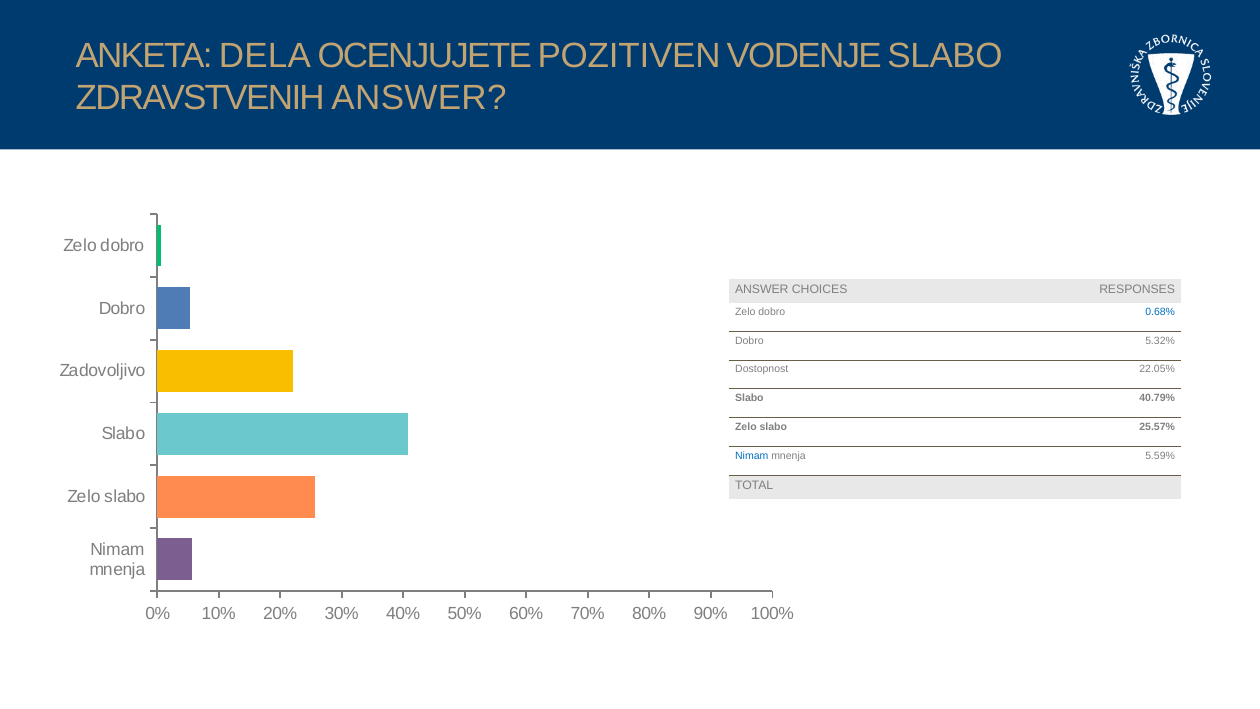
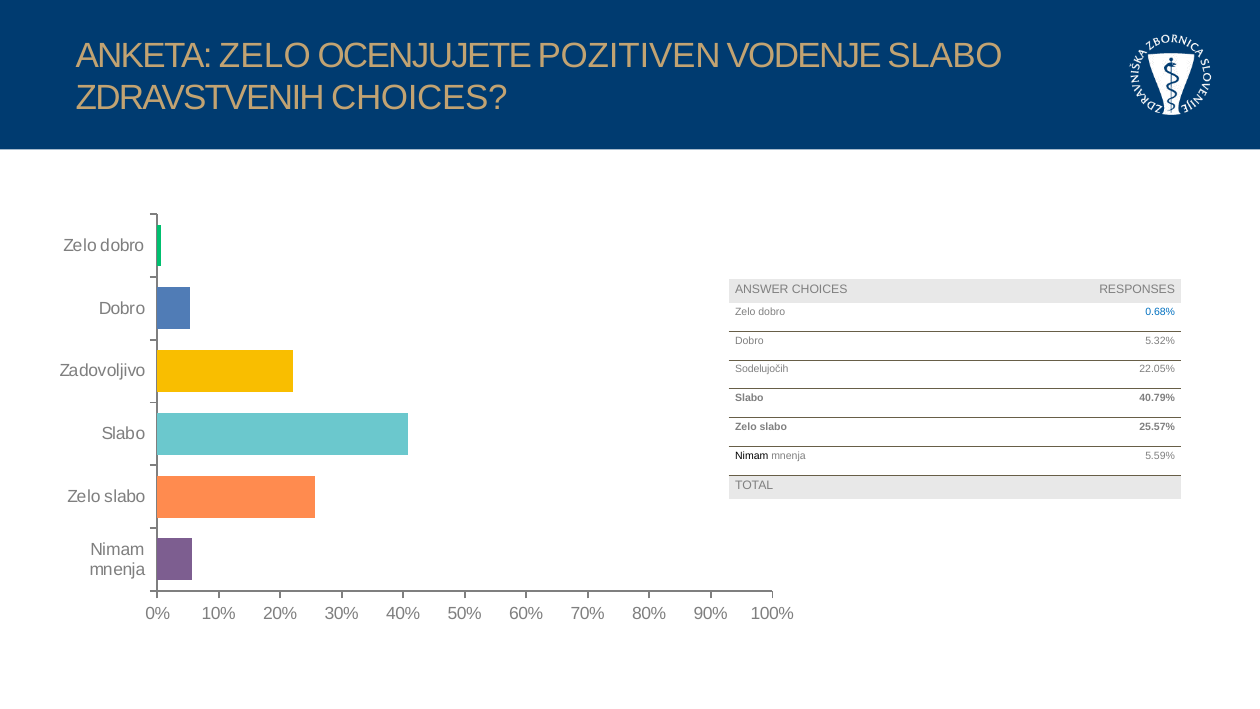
ANKETA DELA: DELA -> ZELO
ZDRAVSTVENIH ANSWER: ANSWER -> CHOICES
Dostopnost: Dostopnost -> Sodelujočih
Nimam at (752, 455) colour: blue -> black
